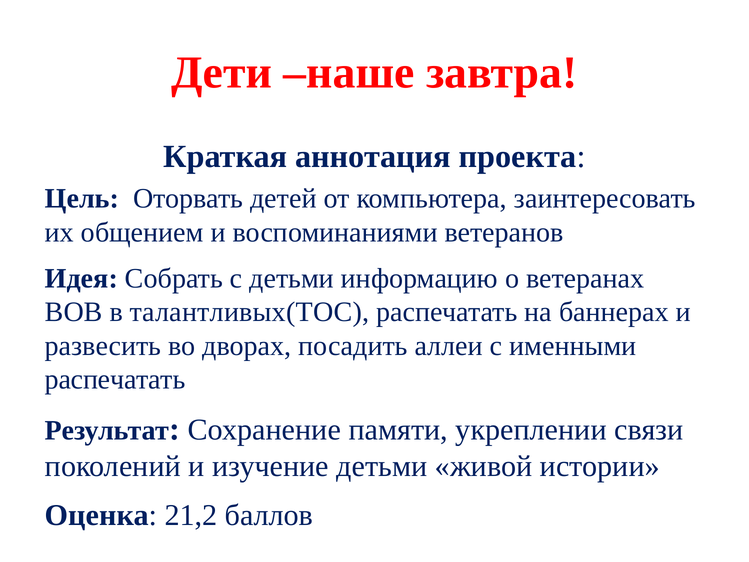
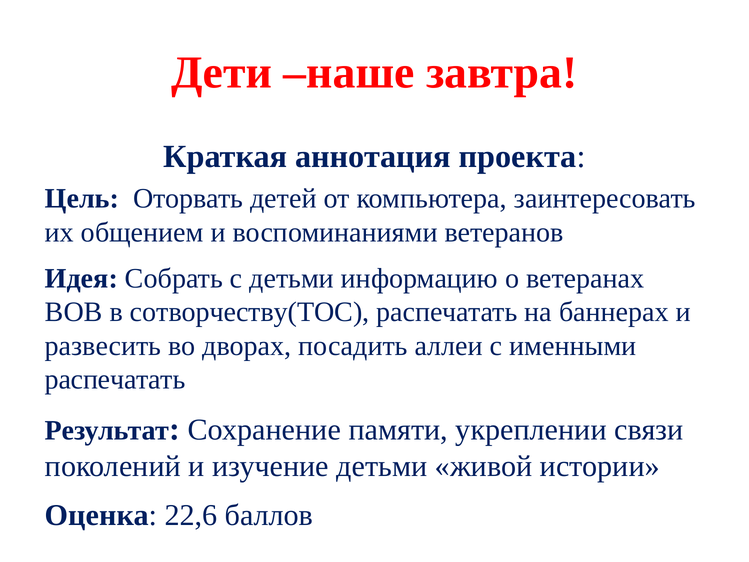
талантливых(ТОС: талантливых(ТОС -> сотворчеству(ТОС
21,2: 21,2 -> 22,6
